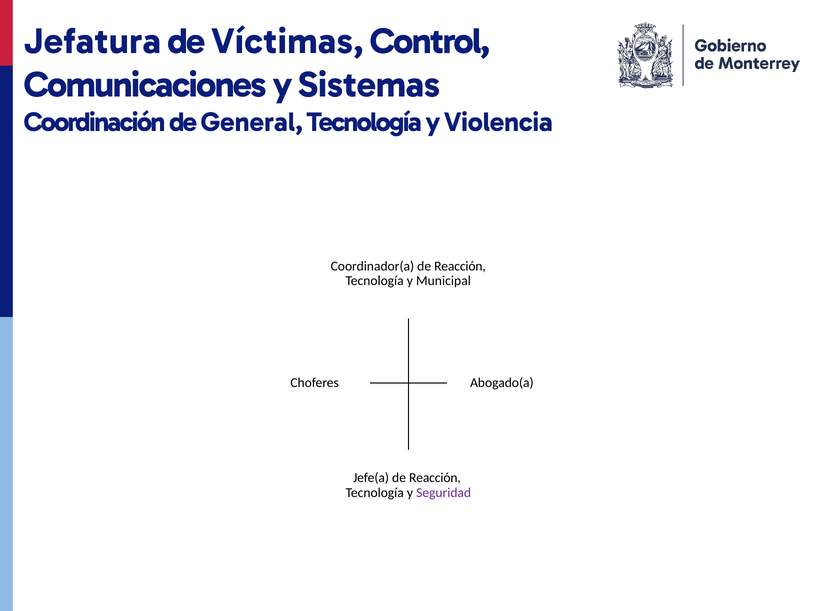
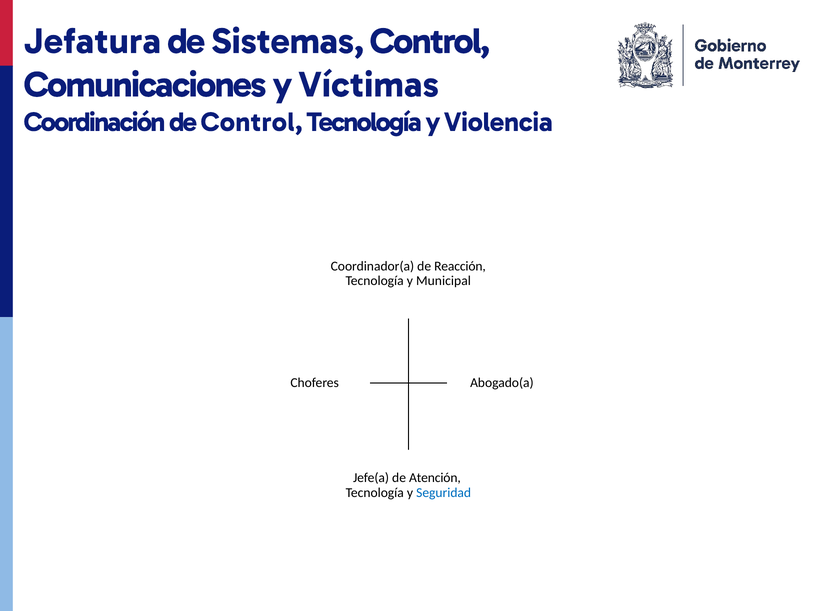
Víctimas: Víctimas -> Sistemas
Sistemas: Sistemas -> Víctimas
de General: General -> Control
Reacción at (435, 477): Reacción -> Atención
Seguridad colour: purple -> blue
